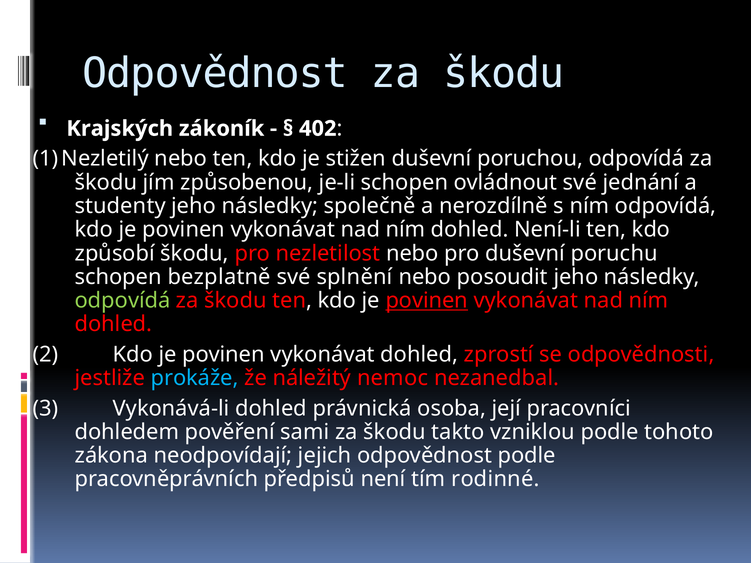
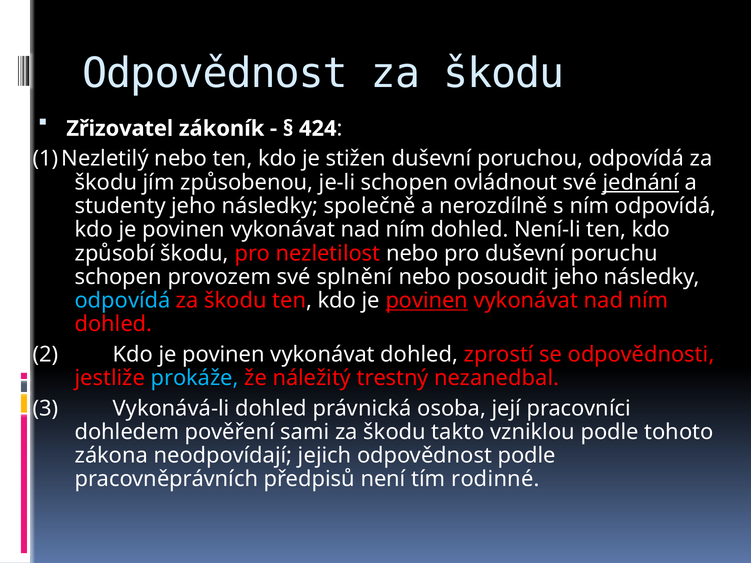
Krajských: Krajských -> Zřizovatel
402: 402 -> 424
jednání underline: none -> present
bezplatně: bezplatně -> provozem
odpovídá at (123, 301) colour: light green -> light blue
nemoc: nemoc -> trestný
